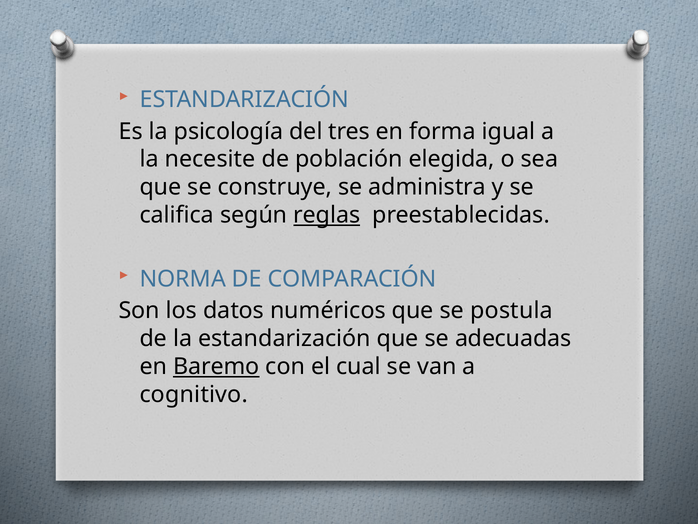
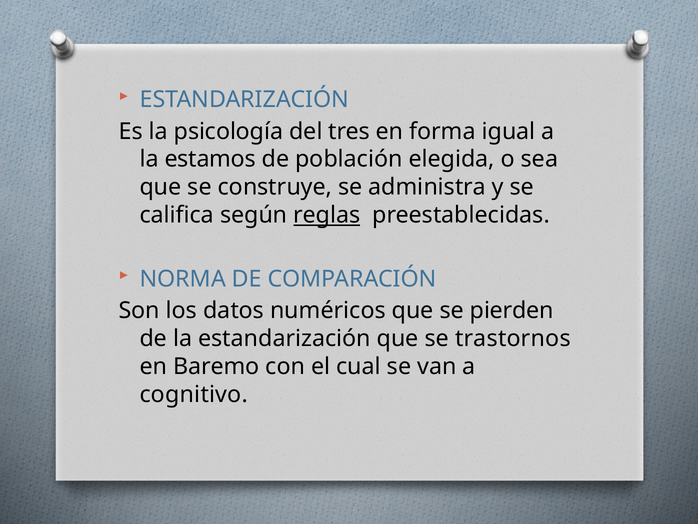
necesite: necesite -> estamos
postula: postula -> pierden
adecuadas: adecuadas -> trastornos
Baremo underline: present -> none
